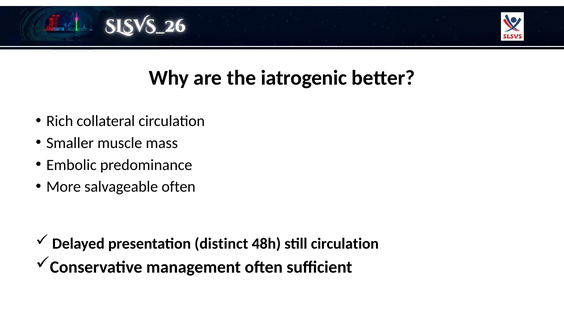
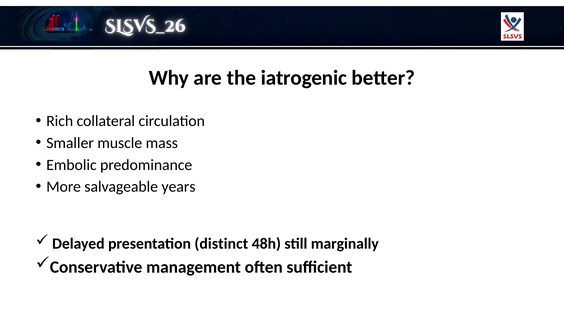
salvageable often: often -> years
still circulation: circulation -> marginally
